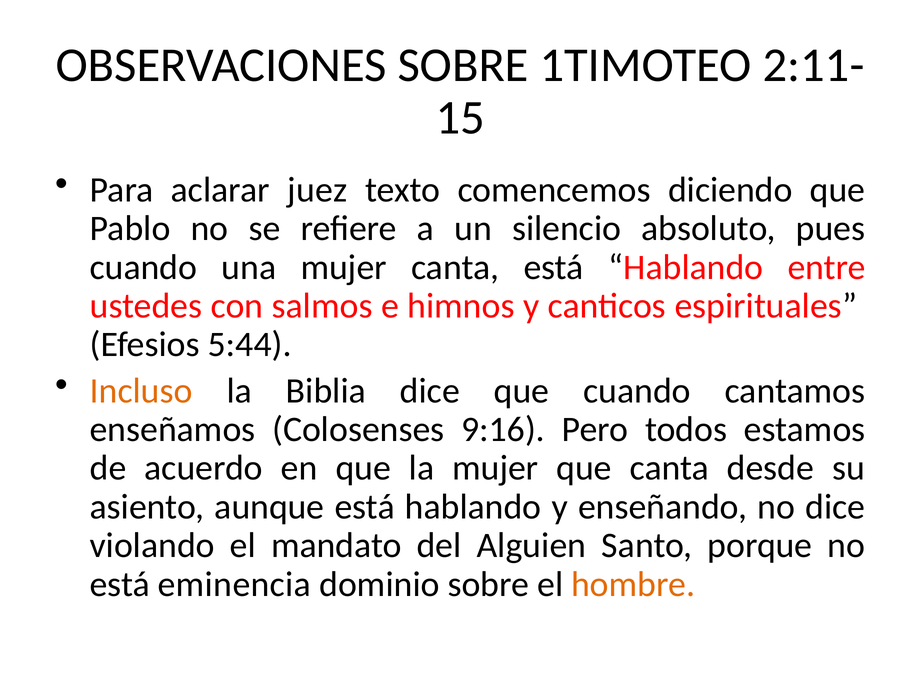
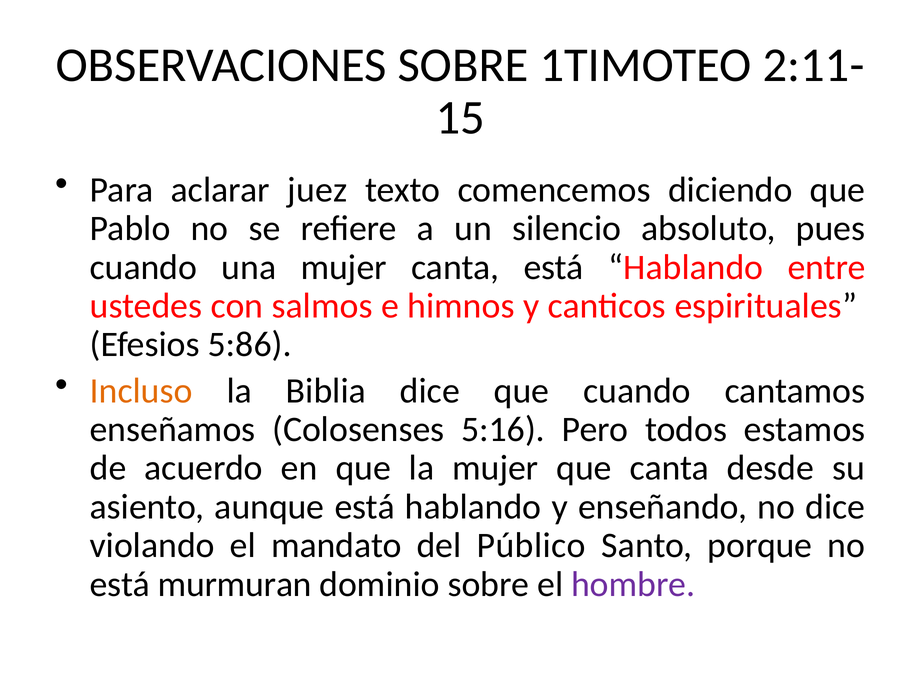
5:44: 5:44 -> 5:86
9:16: 9:16 -> 5:16
Alguien: Alguien -> Público
eminencia: eminencia -> murmuran
hombre colour: orange -> purple
